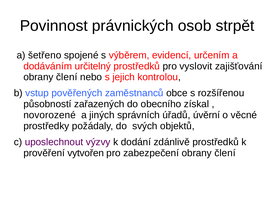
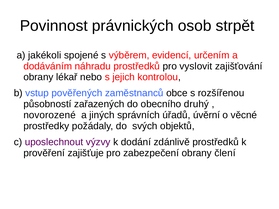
šetřeno: šetřeno -> jakékoli
určitelný: určitelný -> náhradu
člení at (67, 77): člení -> lékař
získal: získal -> druhý
vytvořen: vytvořen -> zajišťuje
